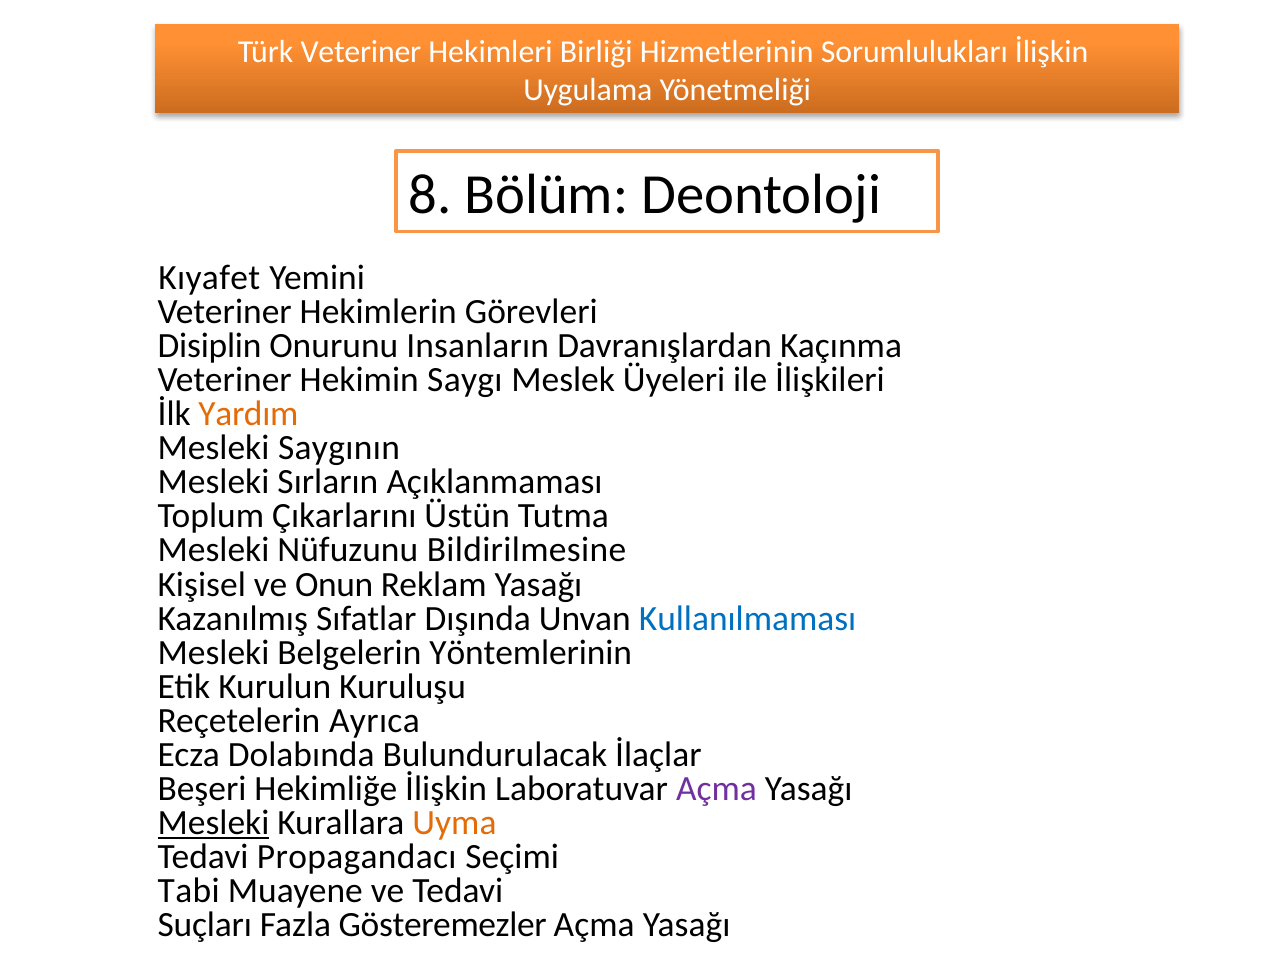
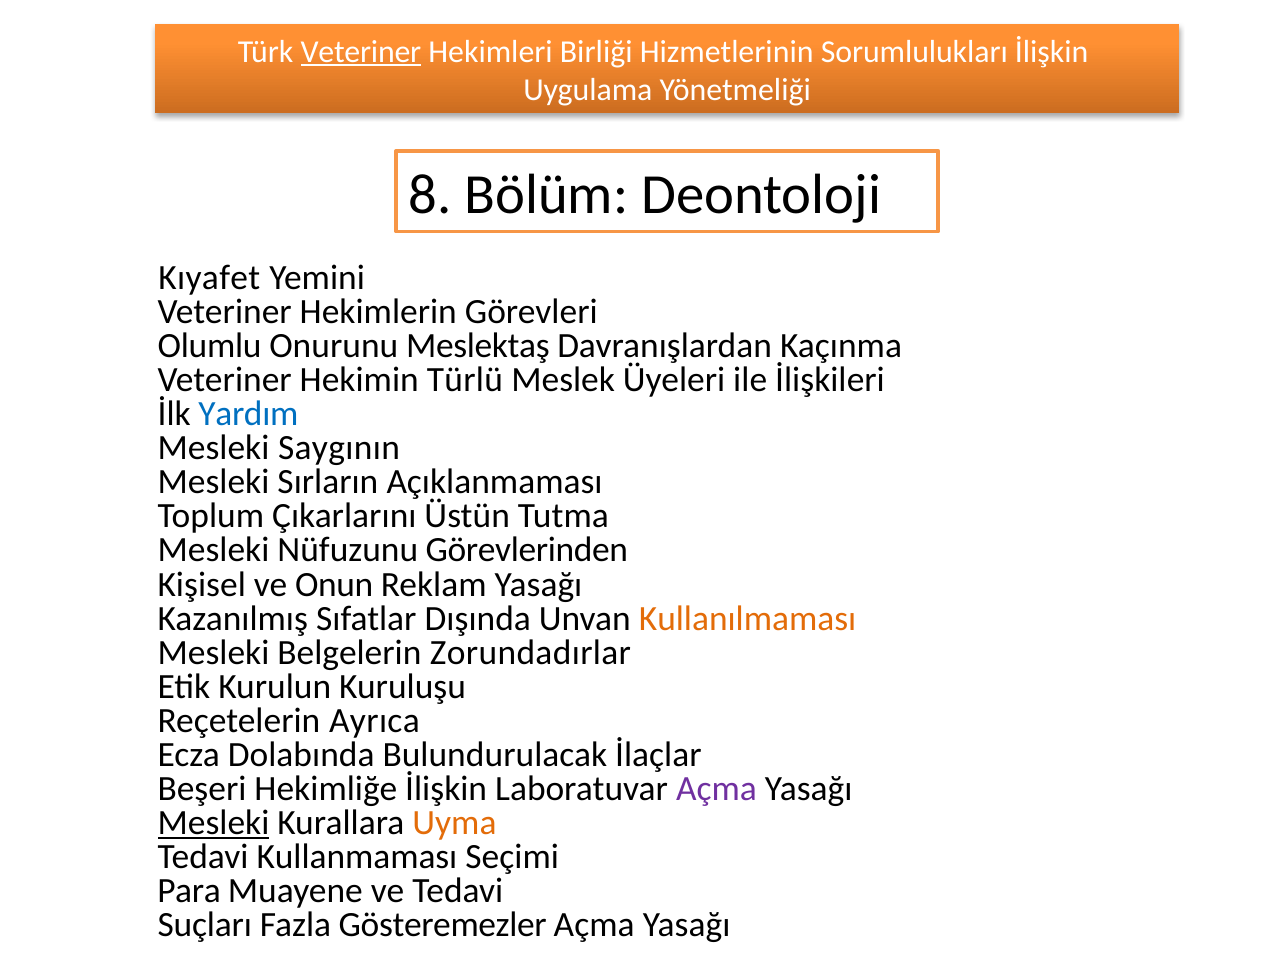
Veteriner at (361, 52) underline: none -> present
Disiplin: Disiplin -> Olumlu
Insanların: Insanların -> Meslektaş
Saygı: Saygı -> Türlü
Yardım colour: orange -> blue
Bildirilmesine: Bildirilmesine -> Görevlerinden
Kullanılmaması colour: blue -> orange
Yöntemlerinin: Yöntemlerinin -> Zorundadırlar
Propagandacı: Propagandacı -> Kullanmaması
Tabi: Tabi -> Para
